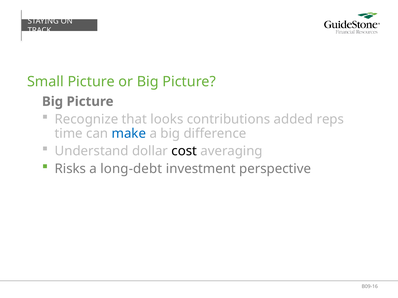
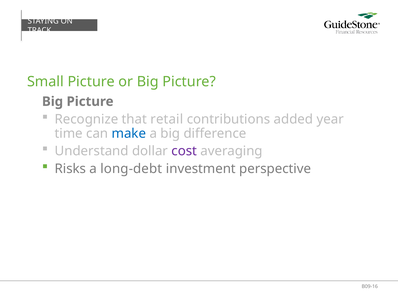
looks: looks -> retail
reps: reps -> year
cost colour: black -> purple
